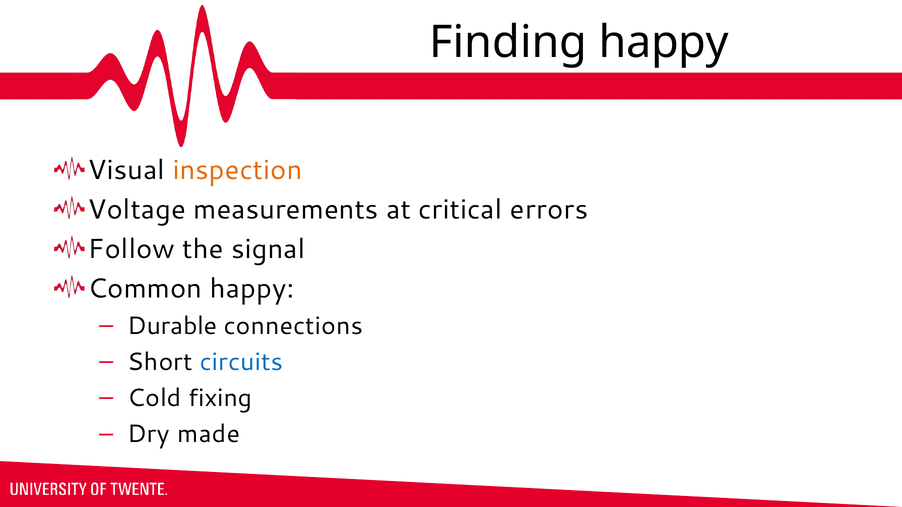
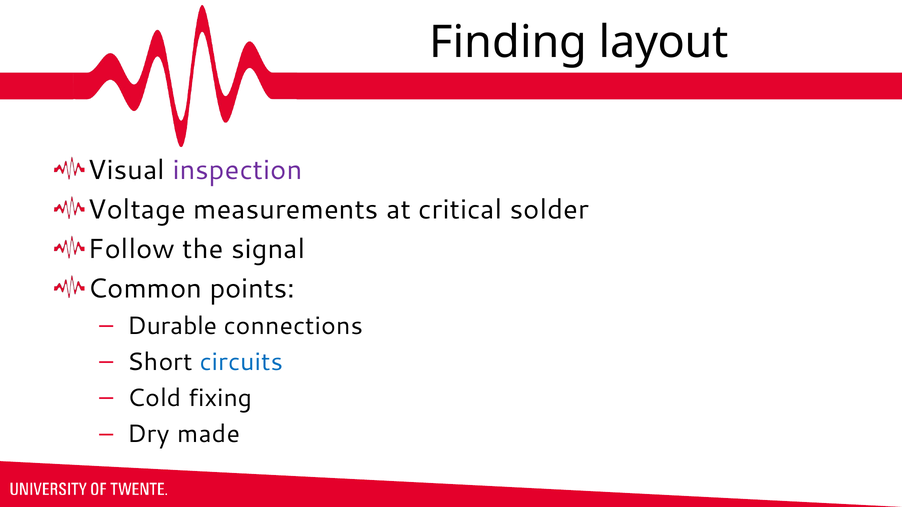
Finding happy: happy -> layout
inspection colour: orange -> purple
errors: errors -> solder
Common happy: happy -> points
